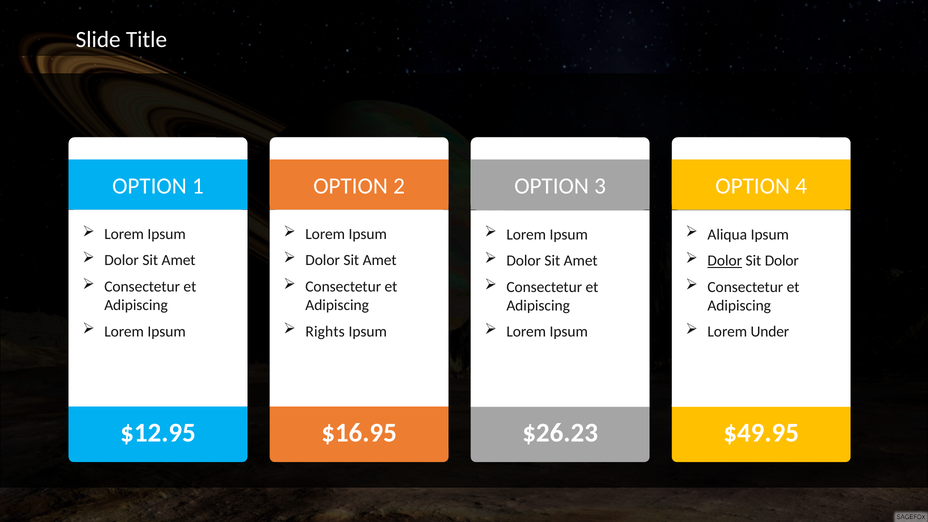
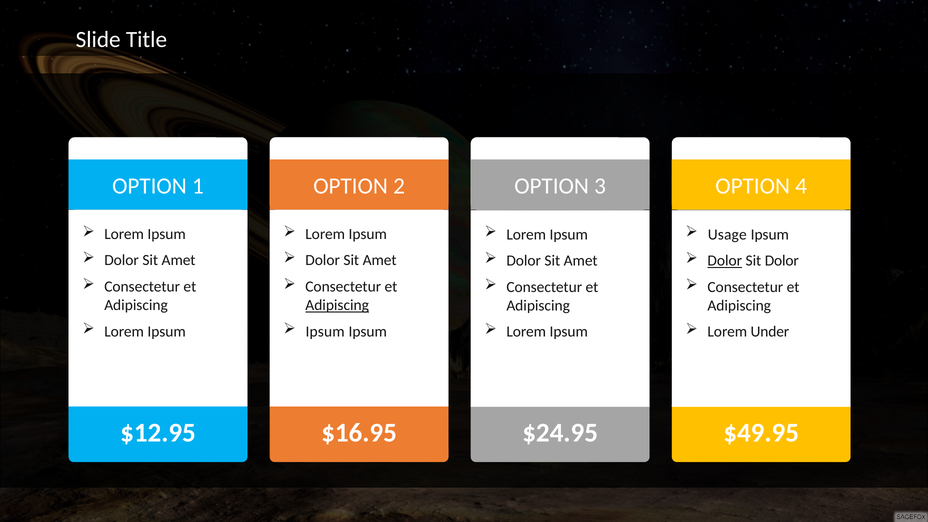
Aliqua: Aliqua -> Usage
Adipiscing at (337, 305) underline: none -> present
Rights at (325, 331): Rights -> Ipsum
$26.23: $26.23 -> $24.95
